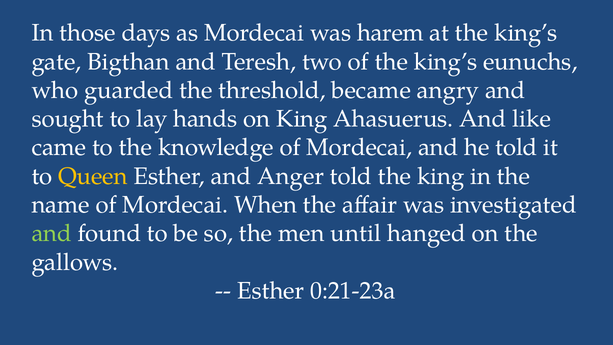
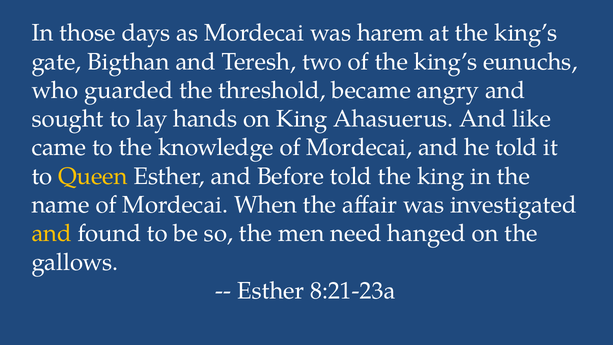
Anger: Anger -> Before
and at (52, 233) colour: light green -> yellow
until: until -> need
0:21-23a: 0:21-23a -> 8:21-23a
